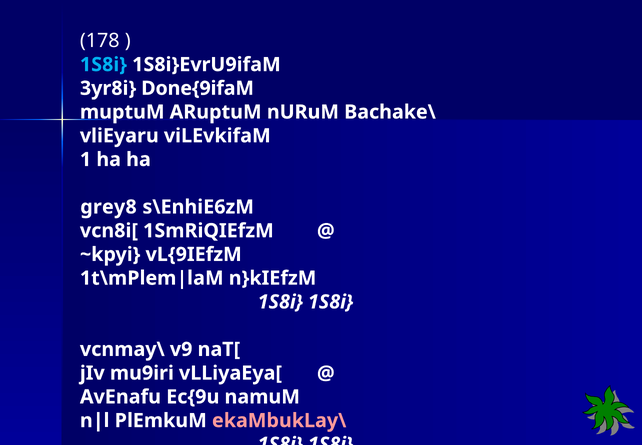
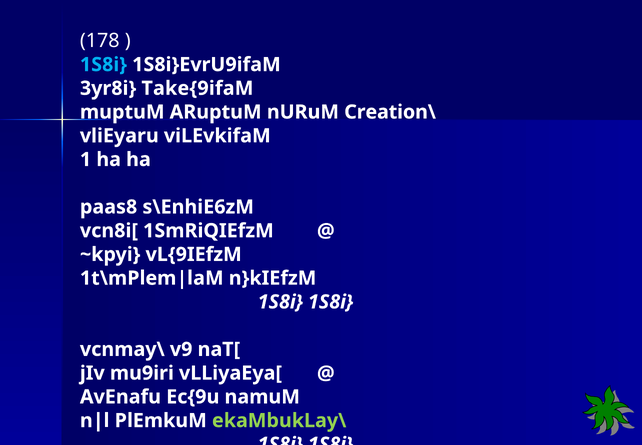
Done{9ifaM: Done{9ifaM -> Take{9ifaM
Bachake\: Bachake\ -> Creation\
grey8: grey8 -> paas8
ekaMbukLay\ colour: pink -> light green
